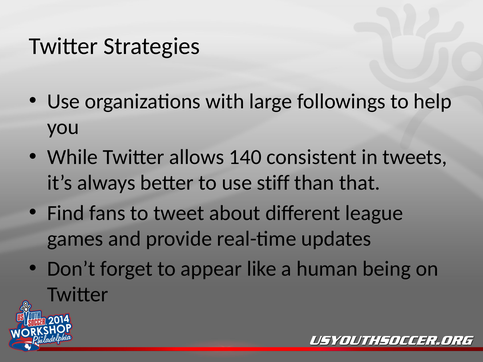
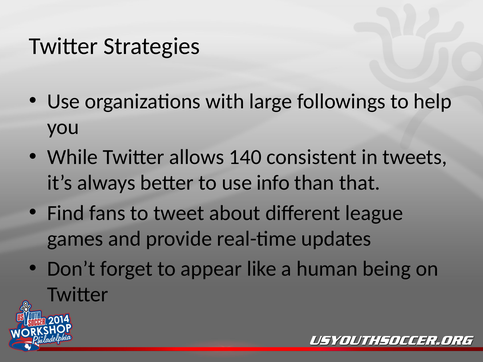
stiff: stiff -> info
